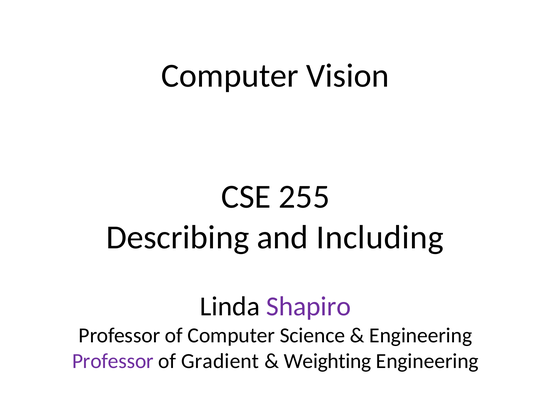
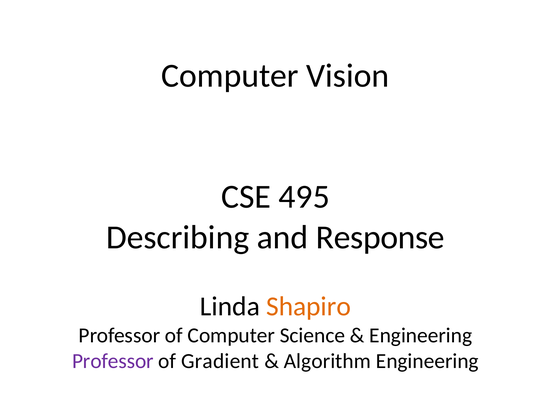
255: 255 -> 495
Including: Including -> Response
Shapiro colour: purple -> orange
Weighting: Weighting -> Algorithm
